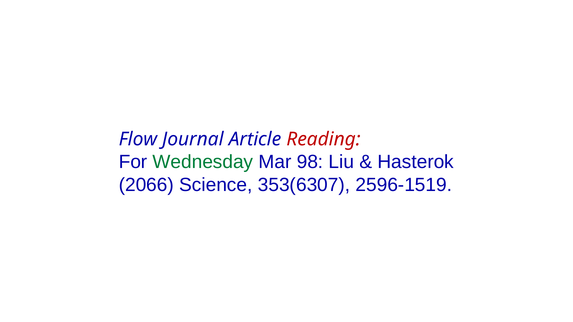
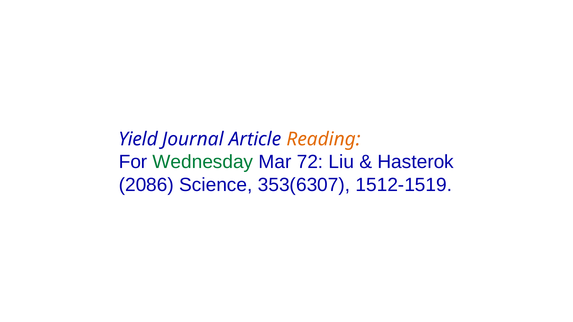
Flow: Flow -> Yield
Reading colour: red -> orange
98: 98 -> 72
2066: 2066 -> 2086
2596-1519: 2596-1519 -> 1512-1519
